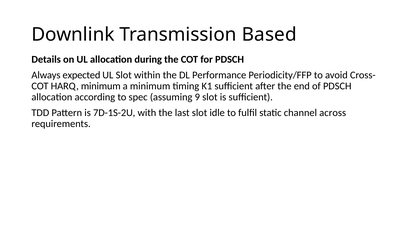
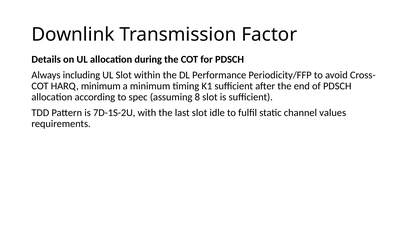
Based: Based -> Factor
expected: expected -> including
9: 9 -> 8
across: across -> values
